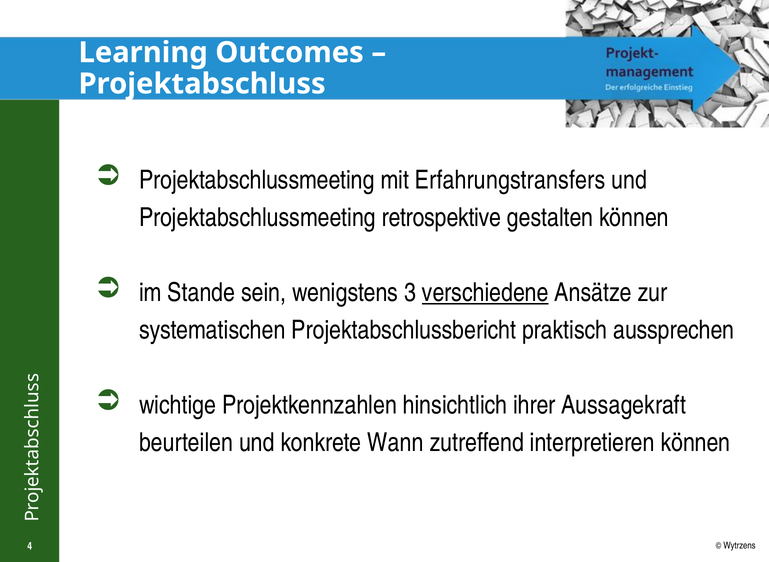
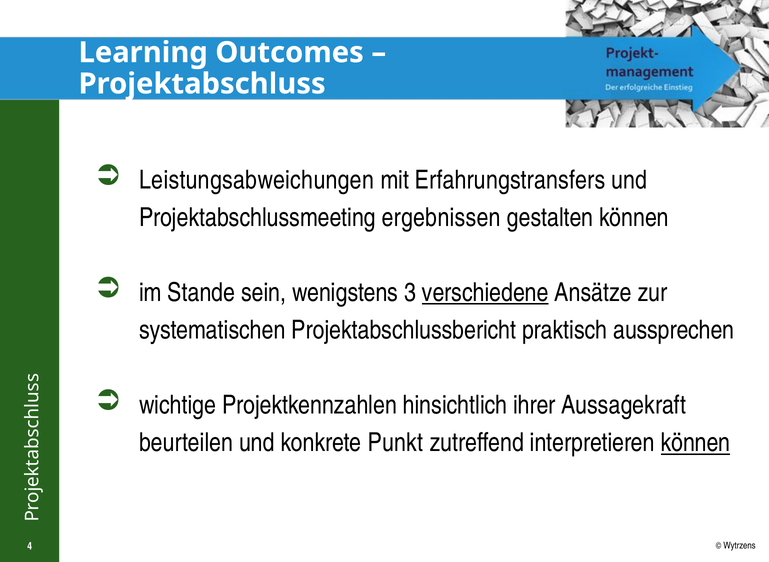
Projektabschlussmeeting at (257, 180): Projektabschlussmeeting -> Leistungsabweichungen
retrospektive: retrospektive -> ergebnissen
Wann: Wann -> Punkt
können at (696, 443) underline: none -> present
